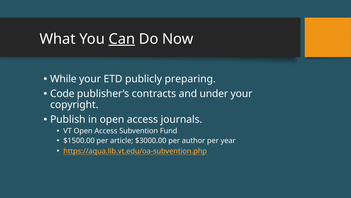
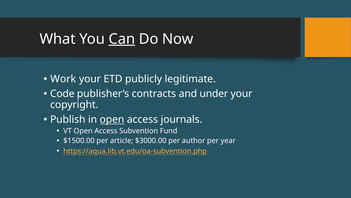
While: While -> Work
preparing: preparing -> legitimate
open at (112, 119) underline: none -> present
